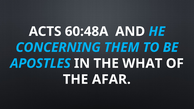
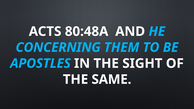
60:48A: 60:48A -> 80:48A
WHAT: WHAT -> SIGHT
AFAR: AFAR -> SAME
